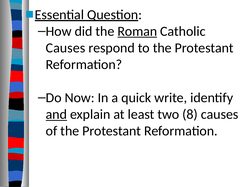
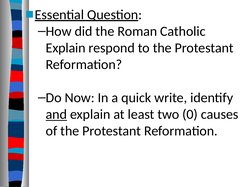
Roman underline: present -> none
Causes at (66, 48): Causes -> Explain
8: 8 -> 0
